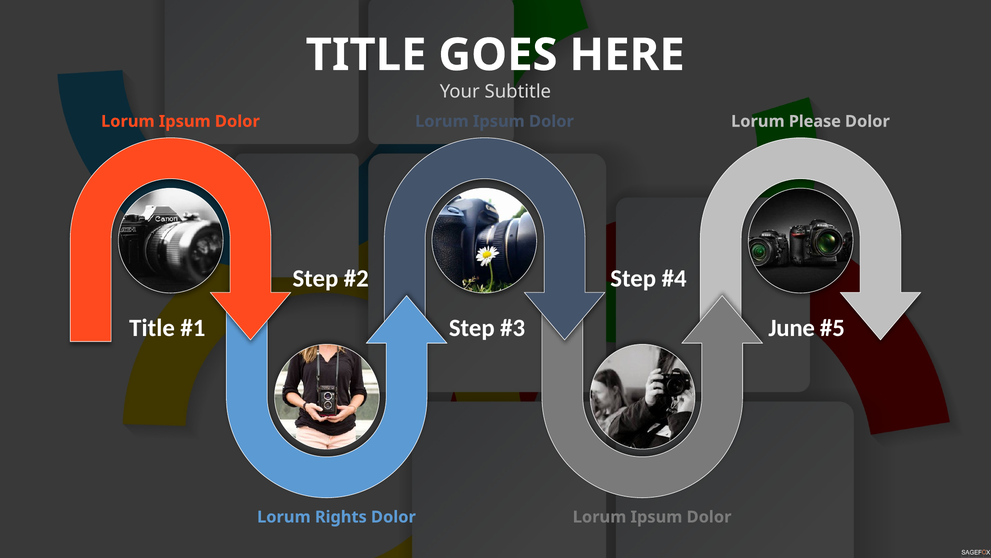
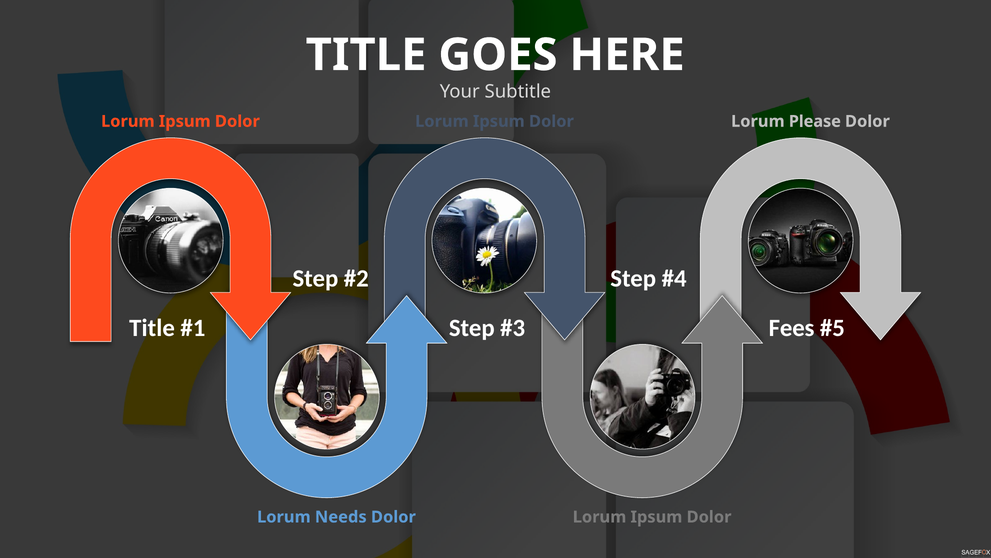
June: June -> Fees
Rights: Rights -> Needs
